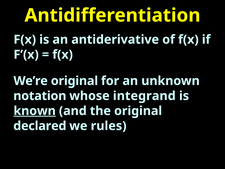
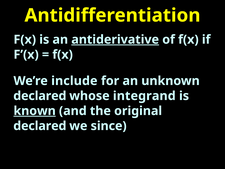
antiderivative underline: none -> present
We’re original: original -> include
notation at (40, 96): notation -> declared
rules: rules -> since
